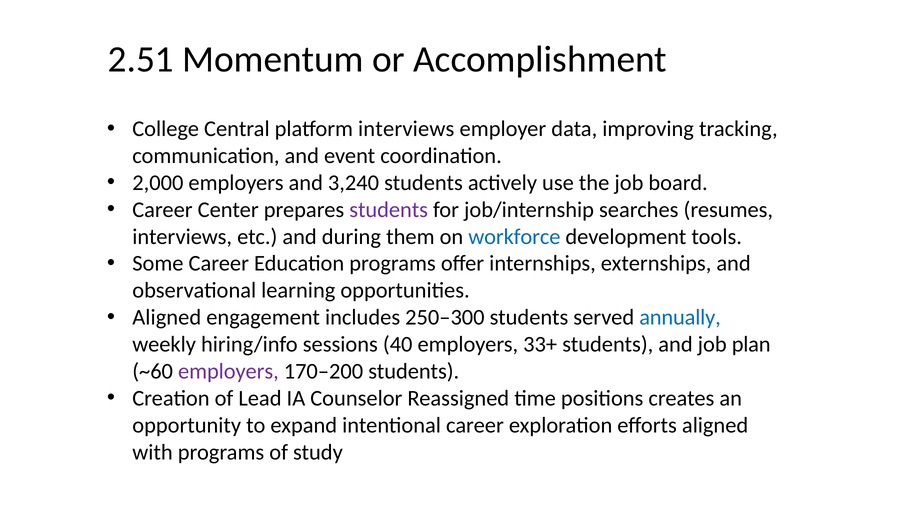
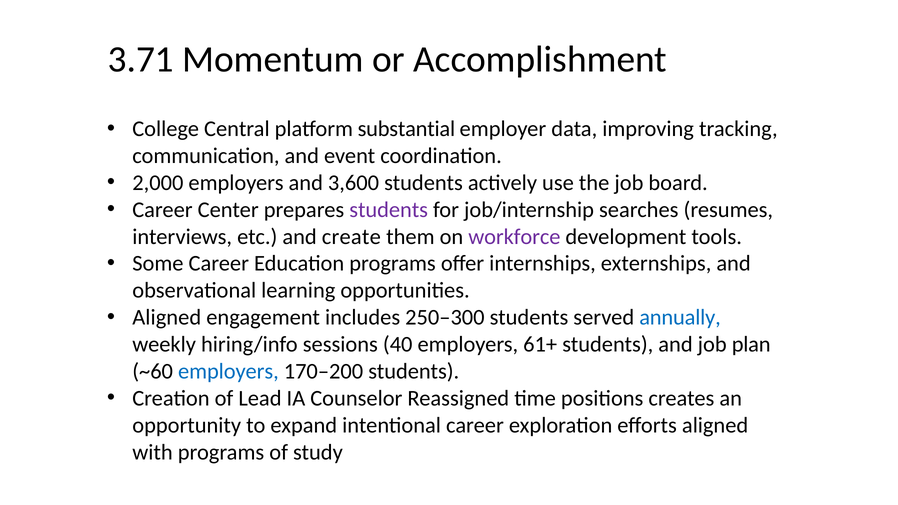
2.51: 2.51 -> 3.71
platform interviews: interviews -> substantial
3,240: 3,240 -> 3,600
during: during -> create
workforce colour: blue -> purple
33+: 33+ -> 61+
employers at (228, 371) colour: purple -> blue
